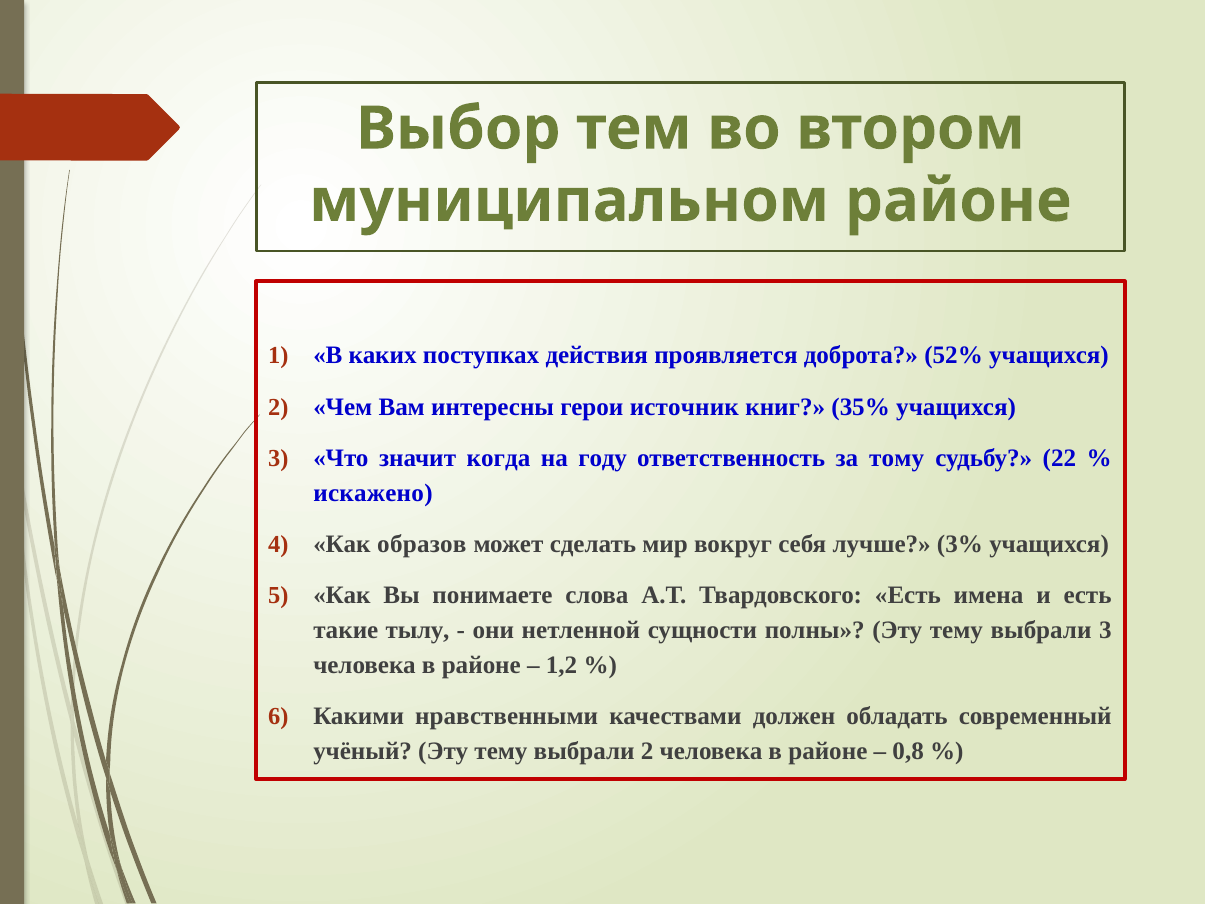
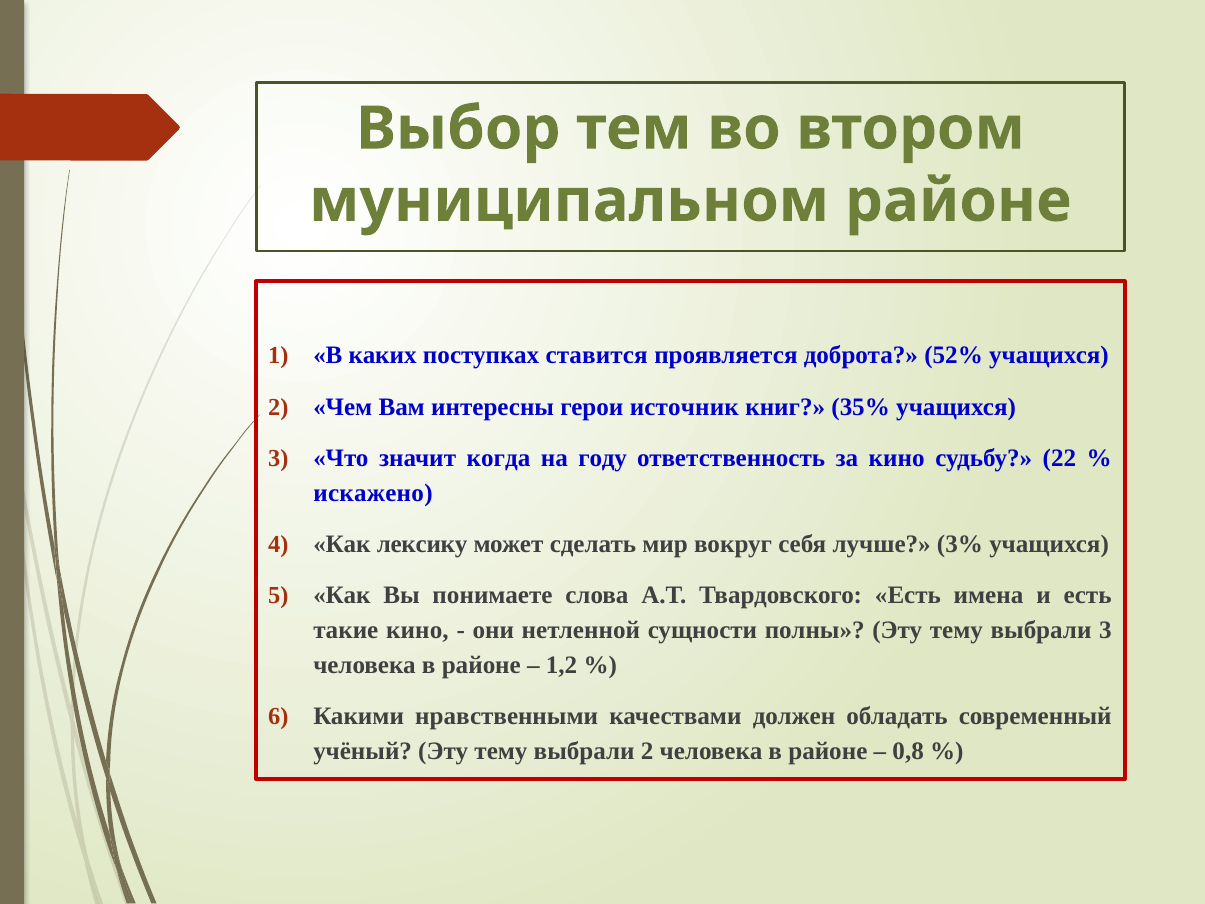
действия: действия -> ставится
за тому: тому -> кино
образов: образов -> лексику
такие тылу: тылу -> кино
